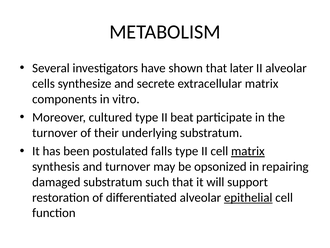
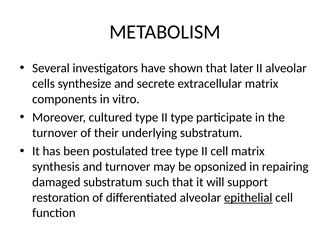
II beat: beat -> type
falls: falls -> tree
matrix at (248, 151) underline: present -> none
